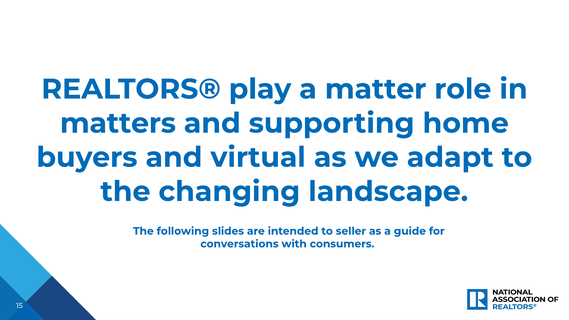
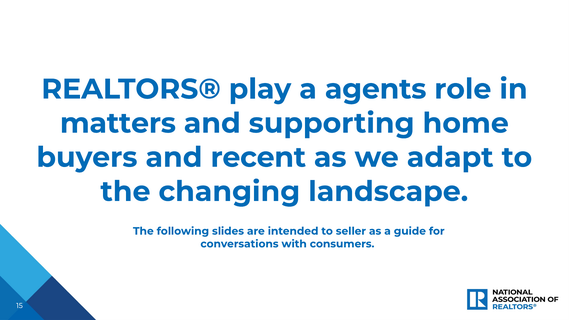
matter: matter -> agents
virtual: virtual -> recent
